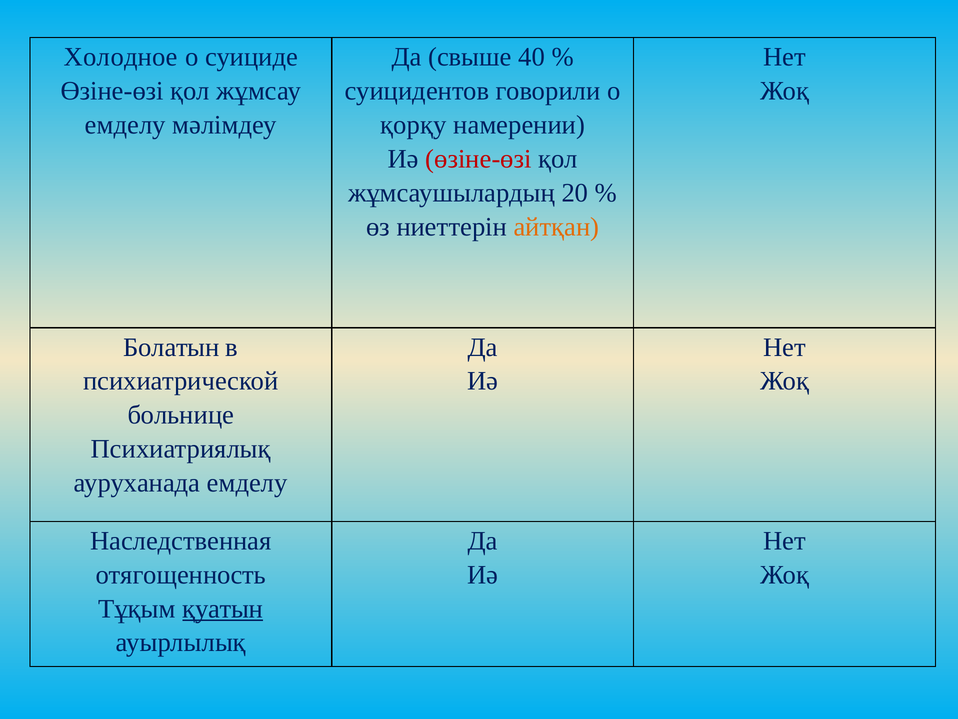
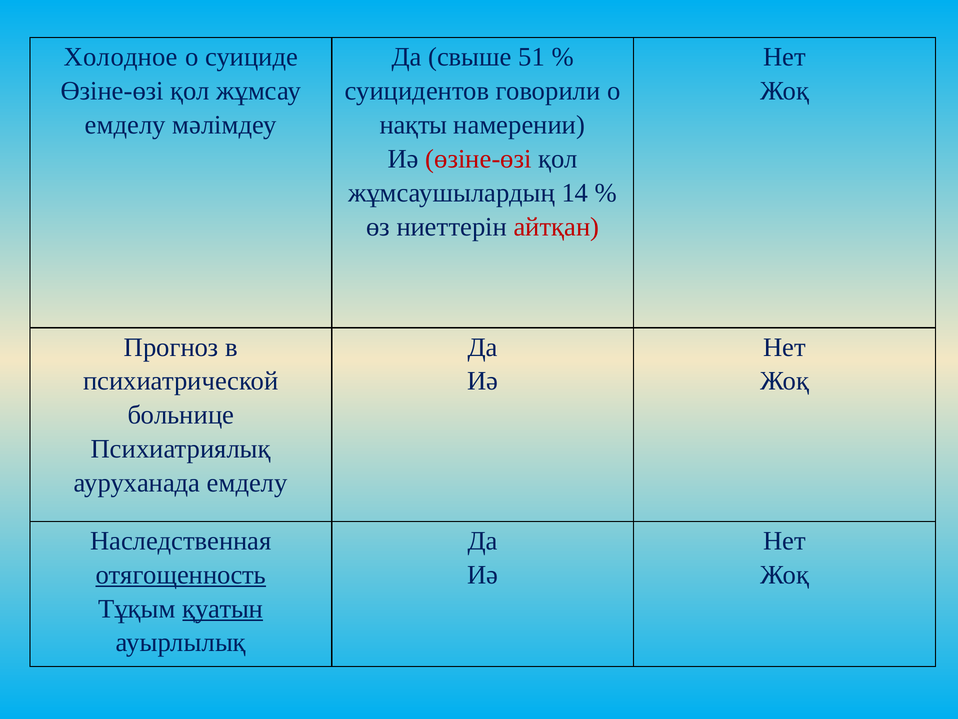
40: 40 -> 51
қорқу: қорқу -> нақты
20: 20 -> 14
айтқан colour: orange -> red
Болатын: Болатын -> Прогноз
отягощенность underline: none -> present
